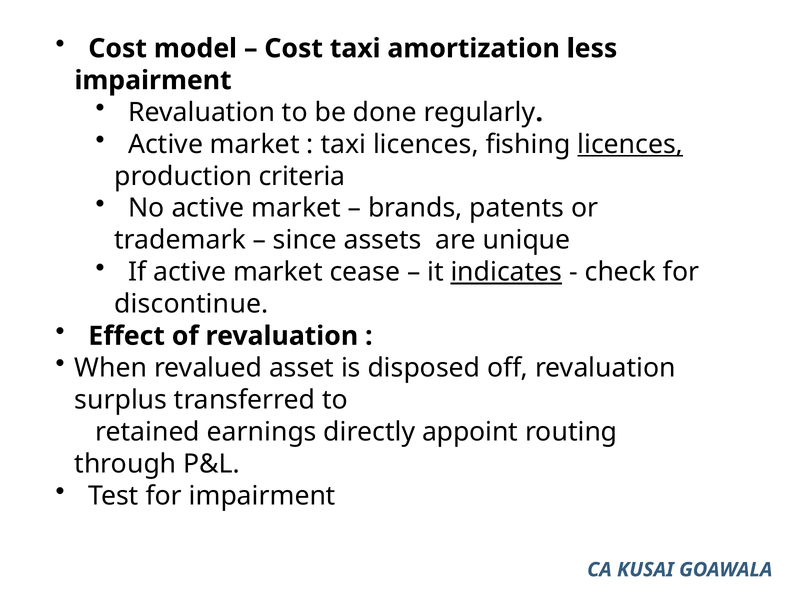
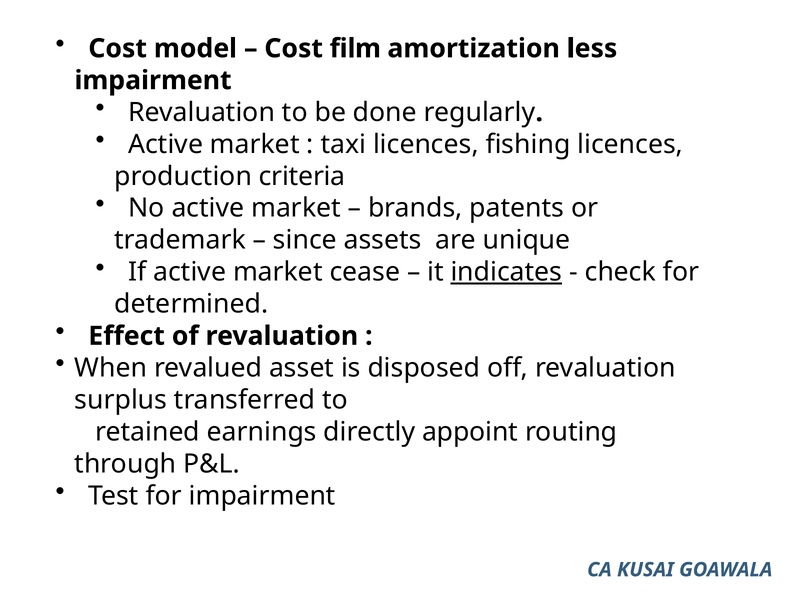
Cost taxi: taxi -> film
licences at (630, 144) underline: present -> none
discontinue: discontinue -> determined
